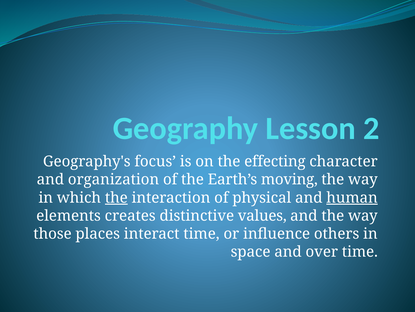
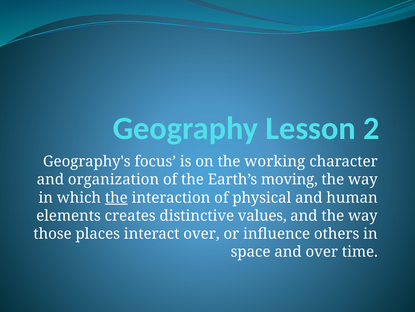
effecting: effecting -> working
human underline: present -> none
interact time: time -> over
